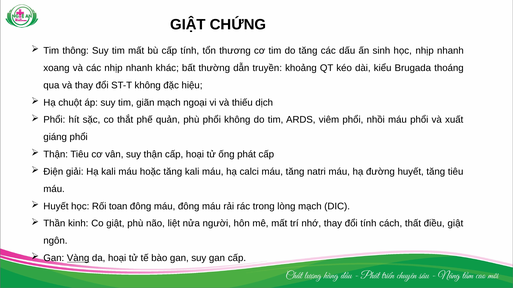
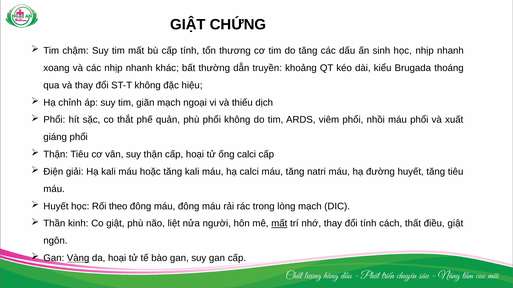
thông: thông -> chậm
chuột: chuột -> chỉnh
ống phát: phát -> calci
toan: toan -> theo
mất at (279, 224) underline: none -> present
